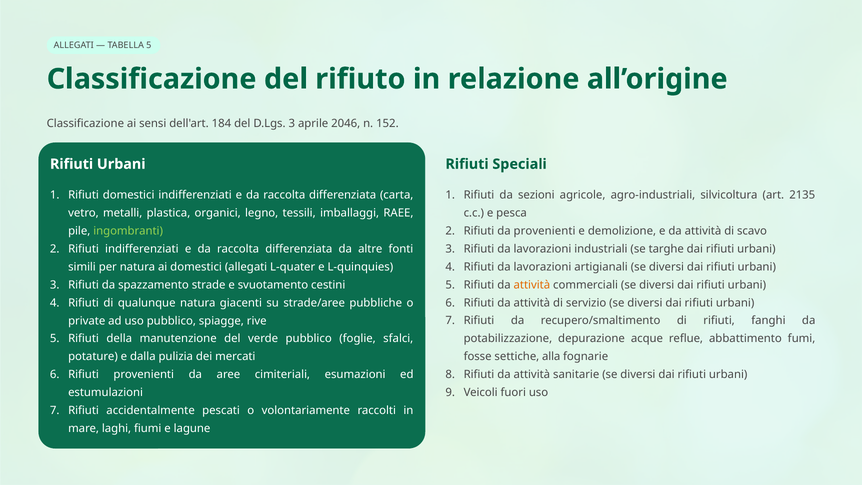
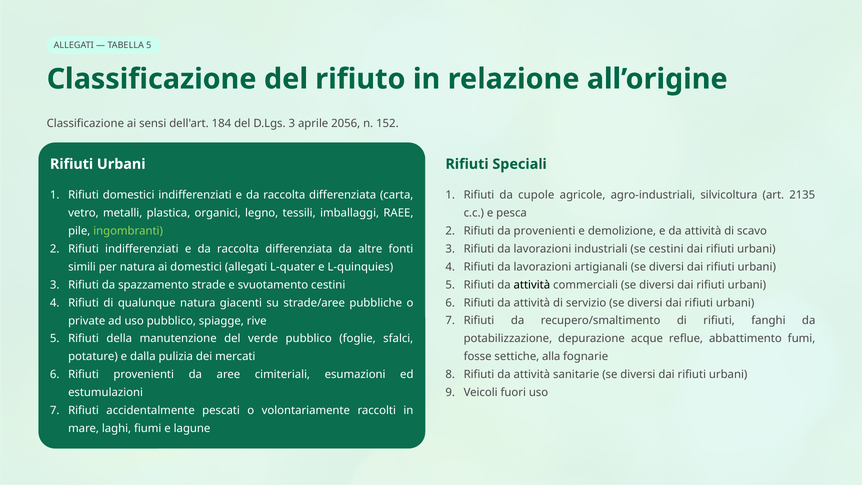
2046: 2046 -> 2056
sezioni: sezioni -> cupole
se targhe: targhe -> cestini
attività at (532, 285) colour: orange -> black
